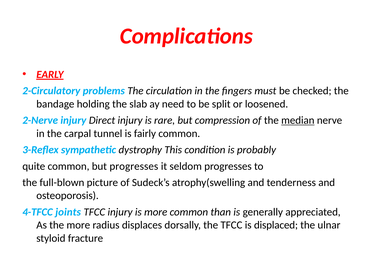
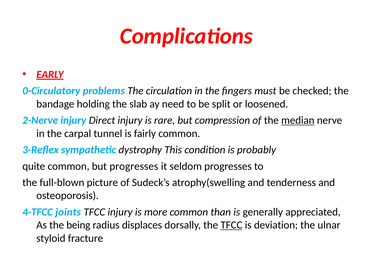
2-Circulatory: 2-Circulatory -> 0-Circulatory
the more: more -> being
TFCC at (231, 225) underline: none -> present
displaced: displaced -> deviation
